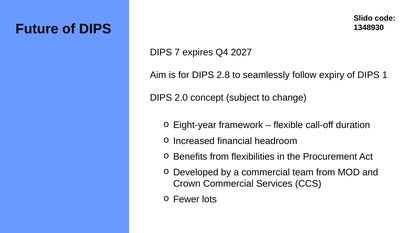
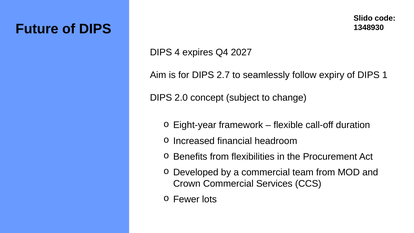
7: 7 -> 4
2.8: 2.8 -> 2.7
